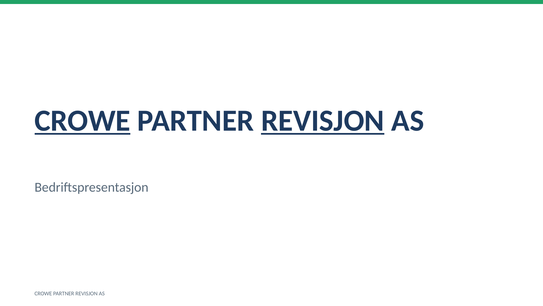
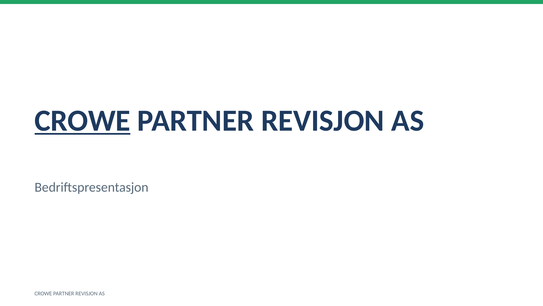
REVISJON at (323, 120) underline: present -> none
